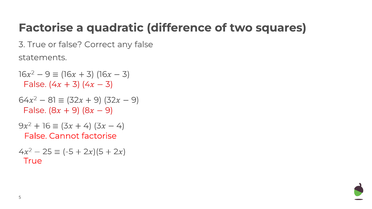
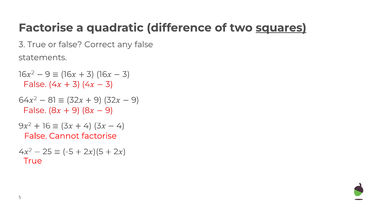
squares underline: none -> present
